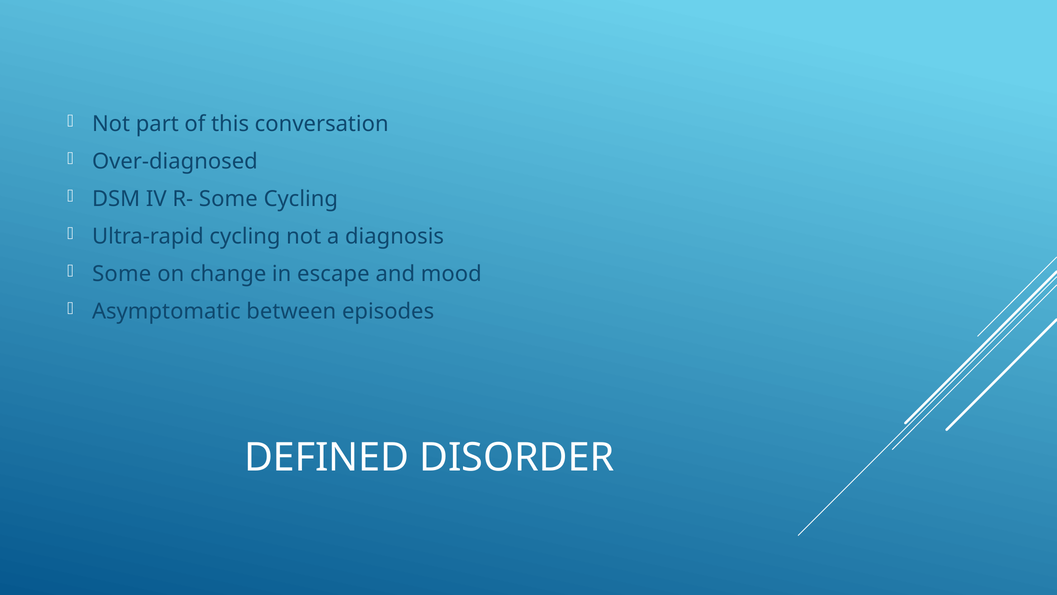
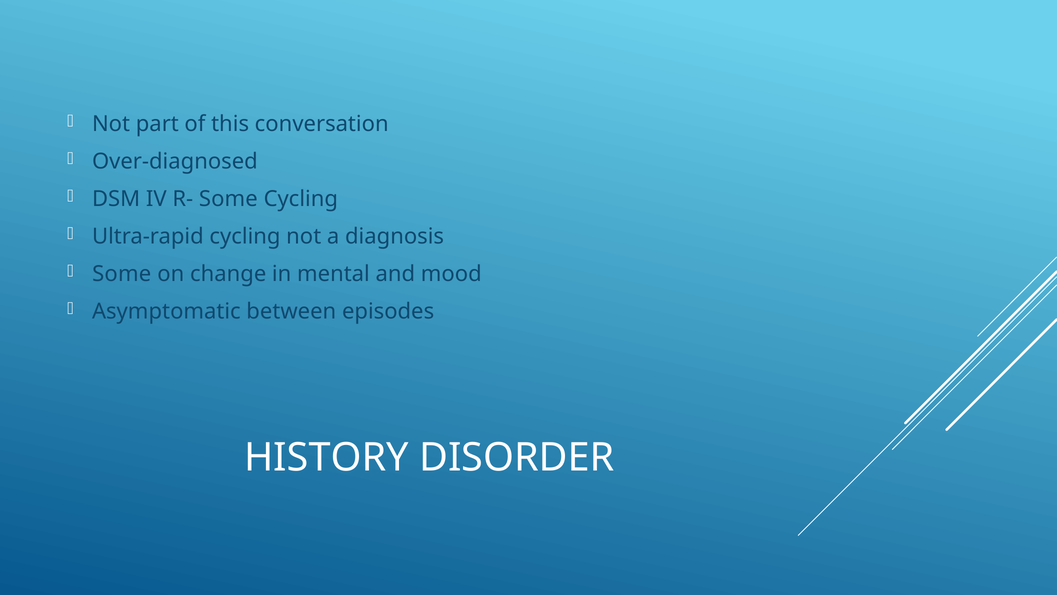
escape: escape -> mental
DEFINED: DEFINED -> HISTORY
